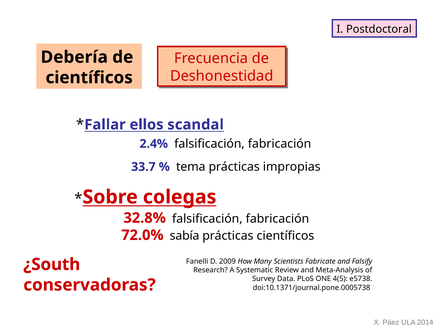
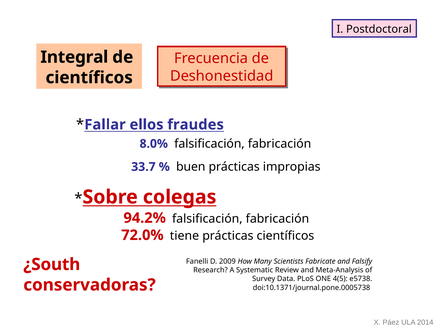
Debería: Debería -> Integral
scandal: scandal -> fraudes
2.4%: 2.4% -> 8.0%
tema: tema -> buen
32.8%: 32.8% -> 94.2%
sabía: sabía -> tiene
